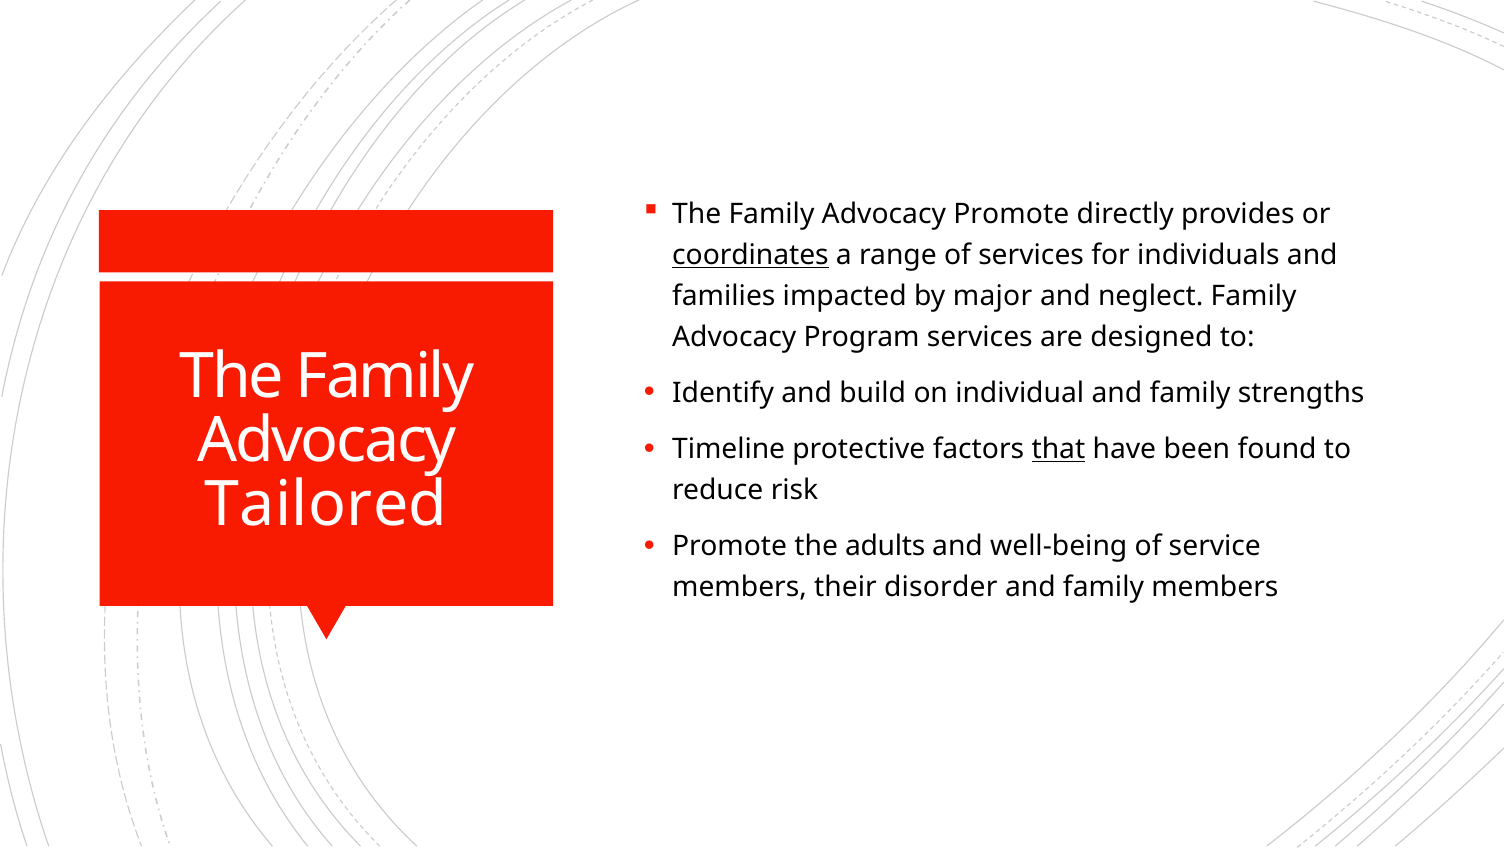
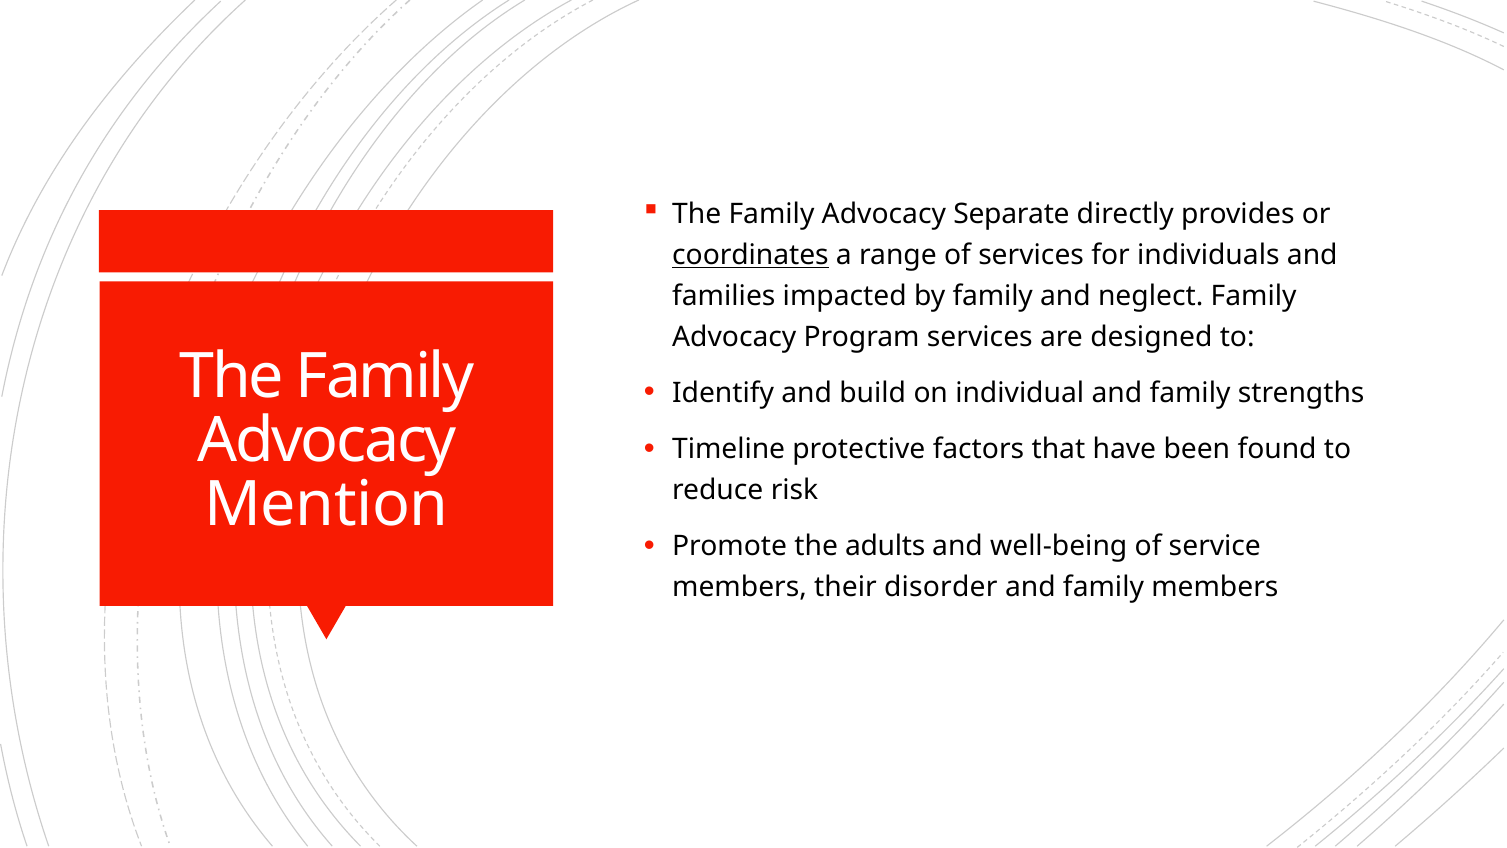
Advocacy Promote: Promote -> Separate
by major: major -> family
that underline: present -> none
Tailored: Tailored -> Mention
